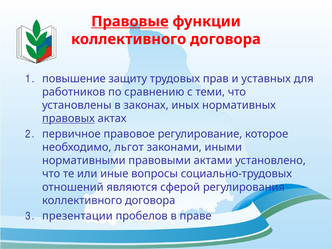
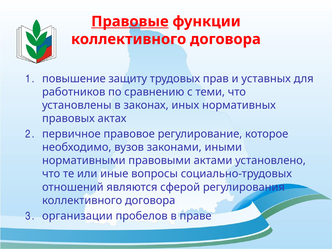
правовых underline: present -> none
льгот: льгот -> вузов
презентации: презентации -> организации
